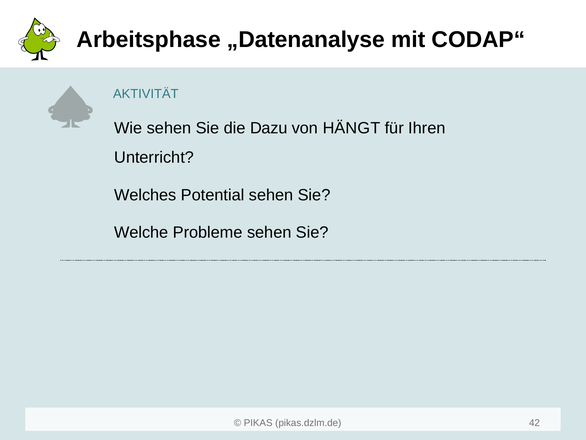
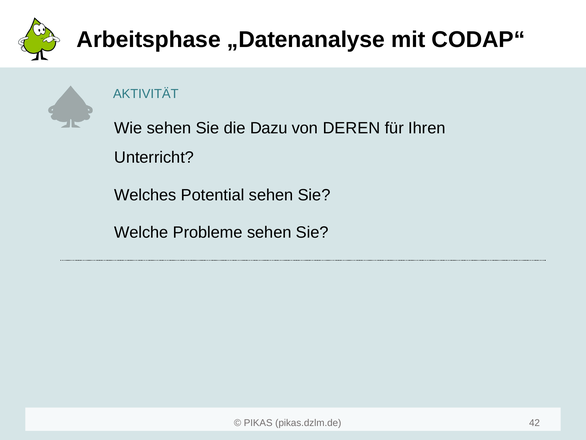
HÄNGT: HÄNGT -> DEREN
